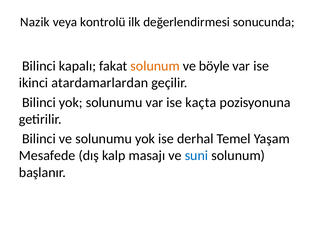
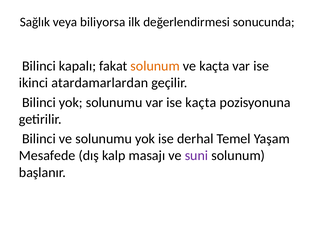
Nazik: Nazik -> Sağlık
kontrolü: kontrolü -> biliyorsa
ve böyle: böyle -> kaçta
suni colour: blue -> purple
